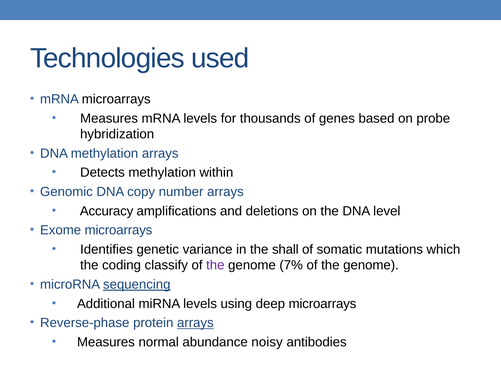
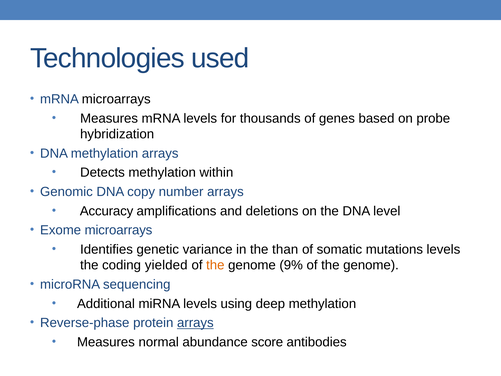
shall: shall -> than
mutations which: which -> levels
classify: classify -> yielded
the at (215, 265) colour: purple -> orange
7%: 7% -> 9%
sequencing underline: present -> none
deep microarrays: microarrays -> methylation
noisy: noisy -> score
